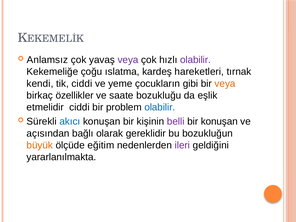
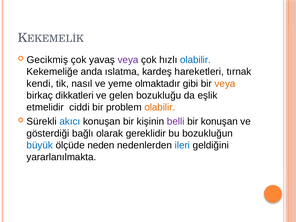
Anlamsız: Anlamsız -> Gecikmiş
olabilir at (195, 60) colour: purple -> blue
çoğu: çoğu -> anda
tik ciddi: ciddi -> nasıl
çocukların: çocukların -> olmaktadır
özellikler: özellikler -> dikkatleri
saate: saate -> gelen
olabilir at (160, 107) colour: blue -> orange
açısından: açısından -> gösterdiği
büyük colour: orange -> blue
eğitim: eğitim -> neden
ileri colour: purple -> blue
